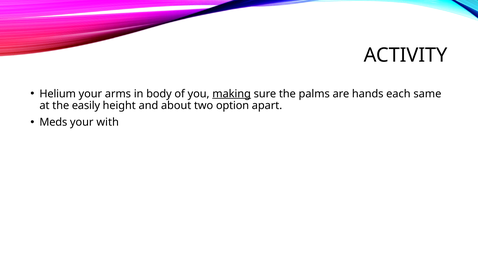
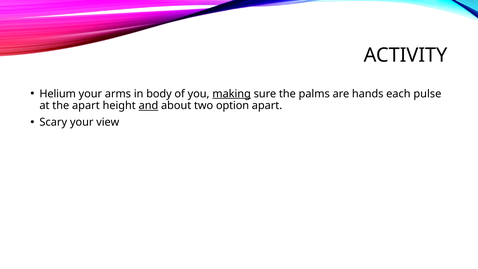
same: same -> pulse
the easily: easily -> apart
and underline: none -> present
Meds: Meds -> Scary
with: with -> view
